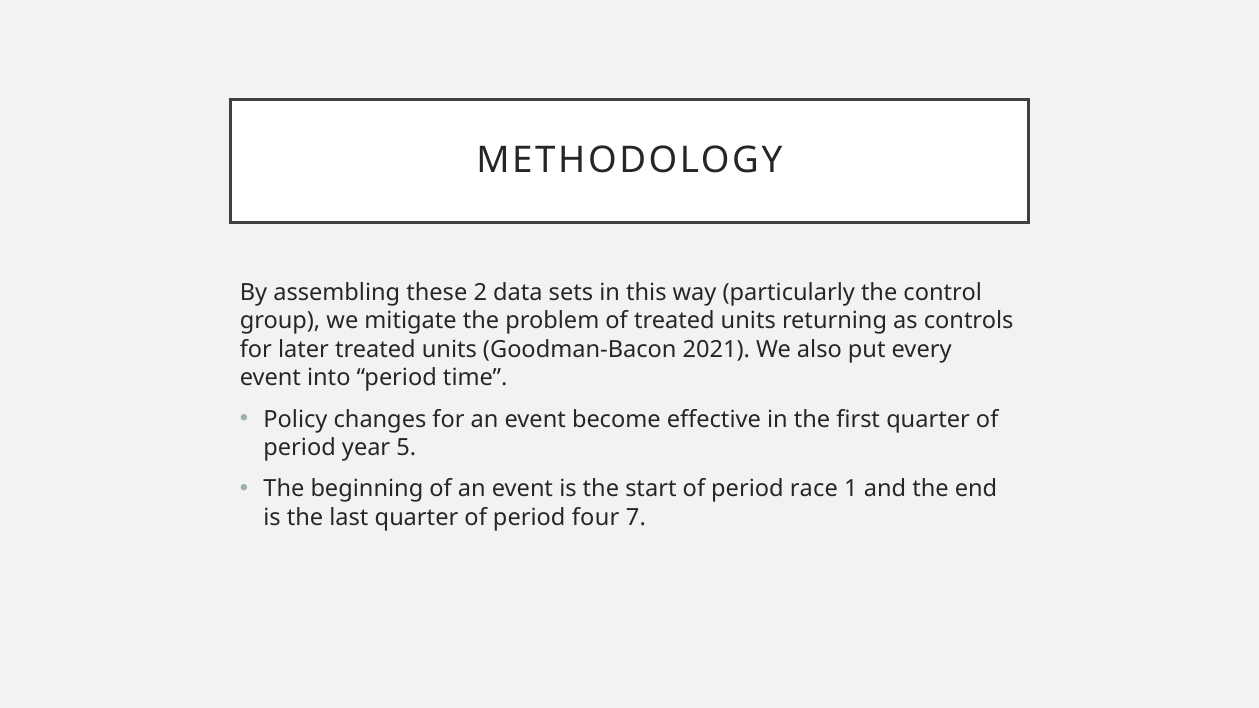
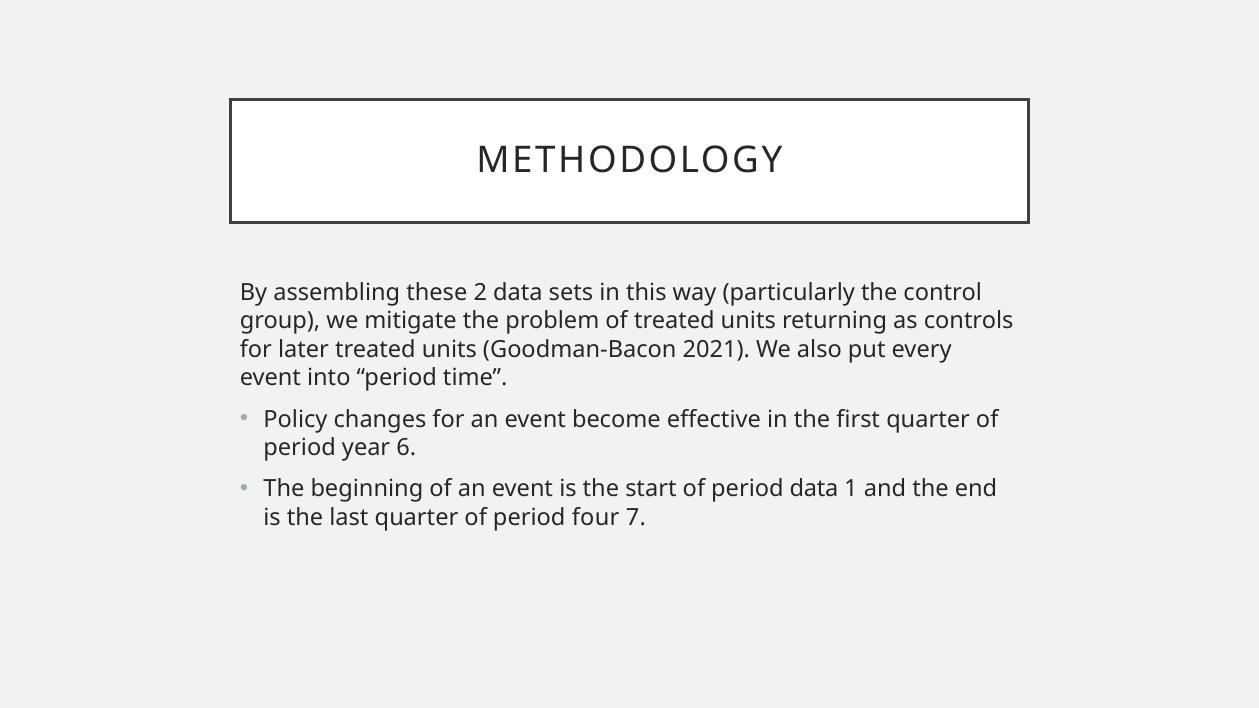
5: 5 -> 6
period race: race -> data
